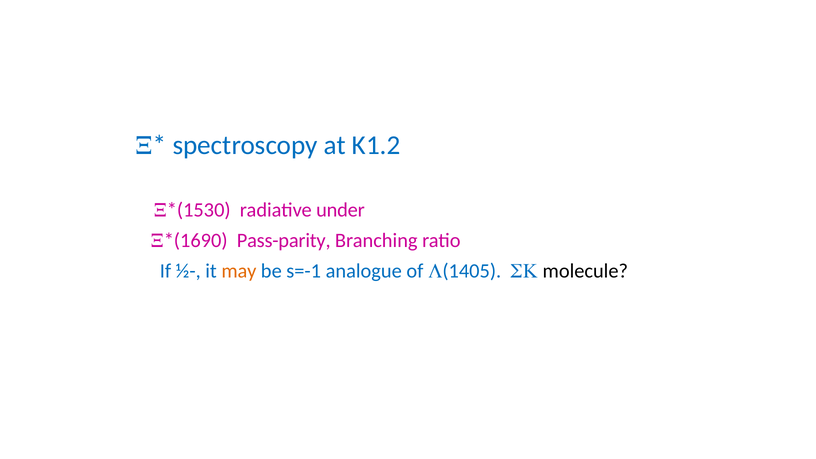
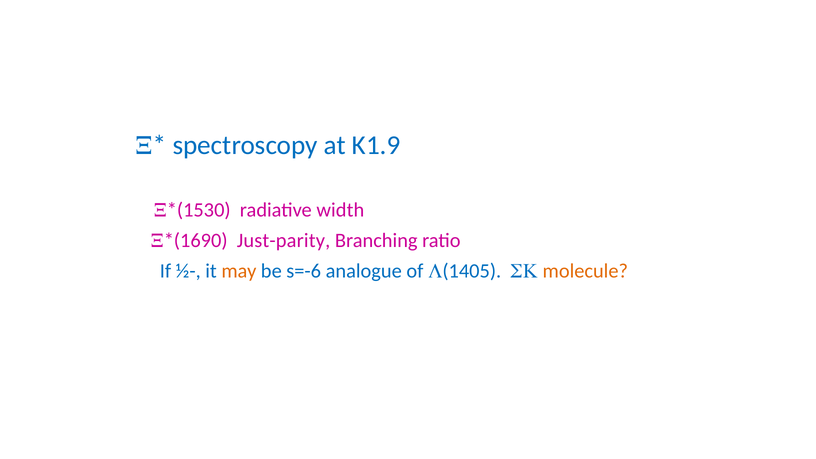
K1.2: K1.2 -> K1.9
under: under -> width
Pass-parity: Pass-parity -> Just-parity
s=-1: s=-1 -> s=-6
molecule colour: black -> orange
